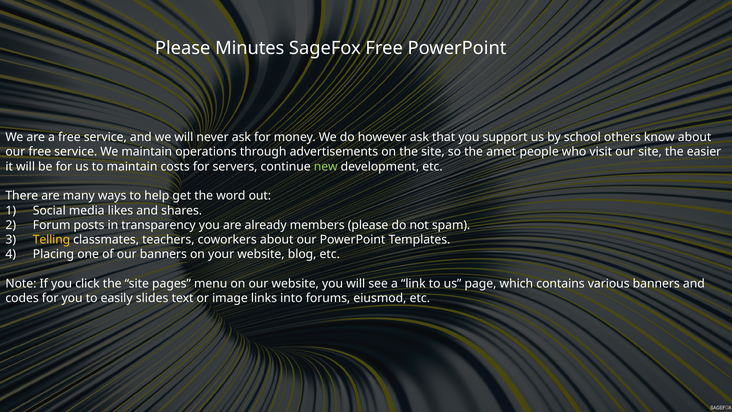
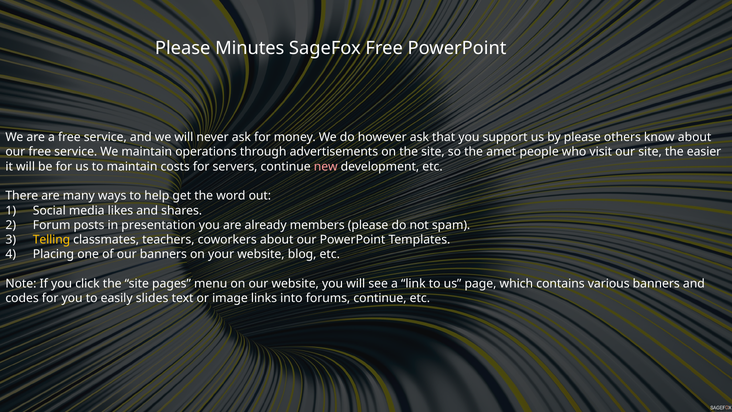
by school: school -> please
new colour: light green -> pink
transparency: transparency -> presentation
forums eiusmod: eiusmod -> continue
